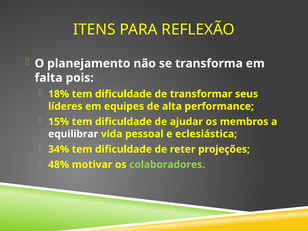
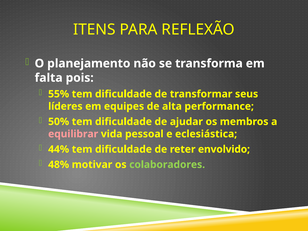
18%: 18% -> 55%
15%: 15% -> 50%
equilibrar colour: white -> pink
34%: 34% -> 44%
projeções: projeções -> envolvido
